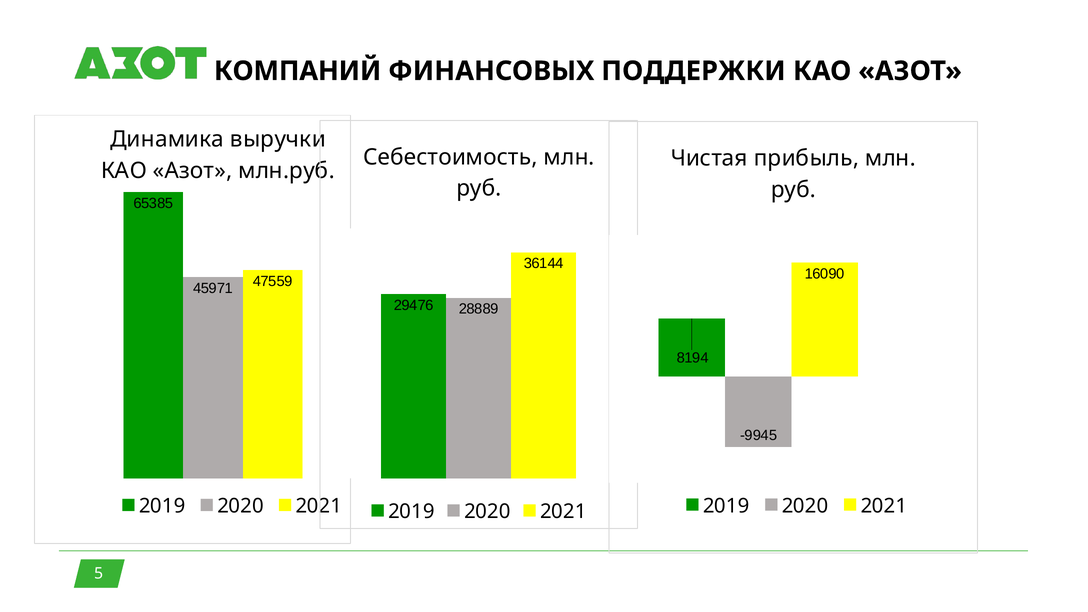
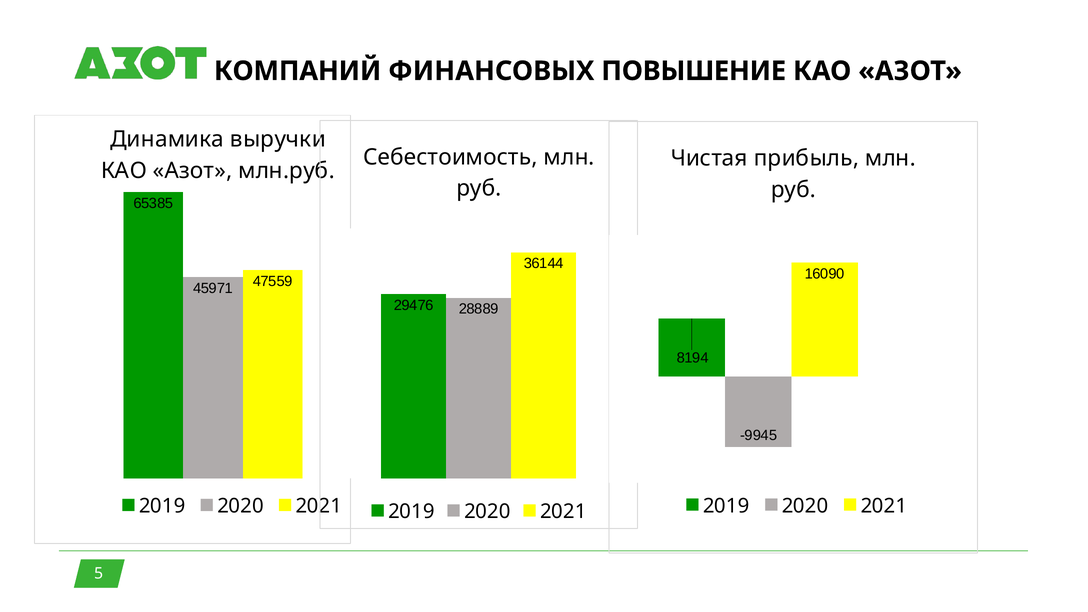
ПОДДЕРЖКИ: ПОДДЕРЖКИ -> ПОВЫШЕНИЕ
